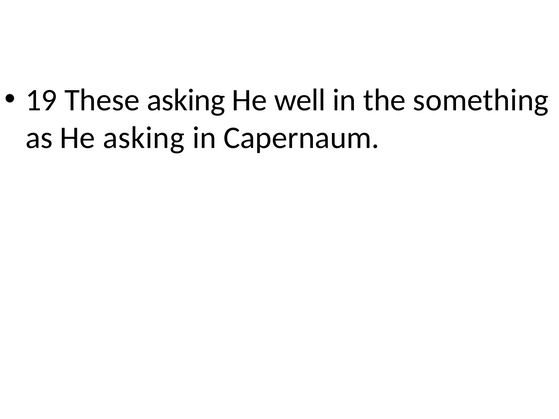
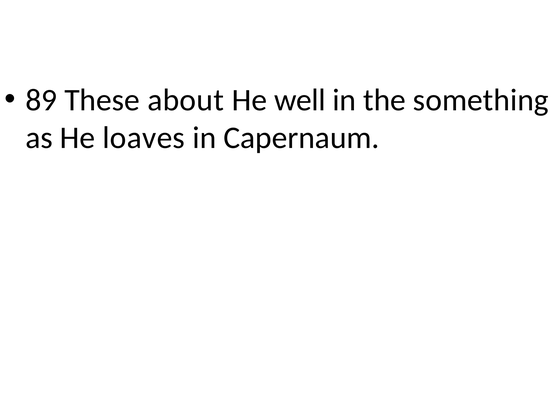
19: 19 -> 89
These asking: asking -> about
He asking: asking -> loaves
